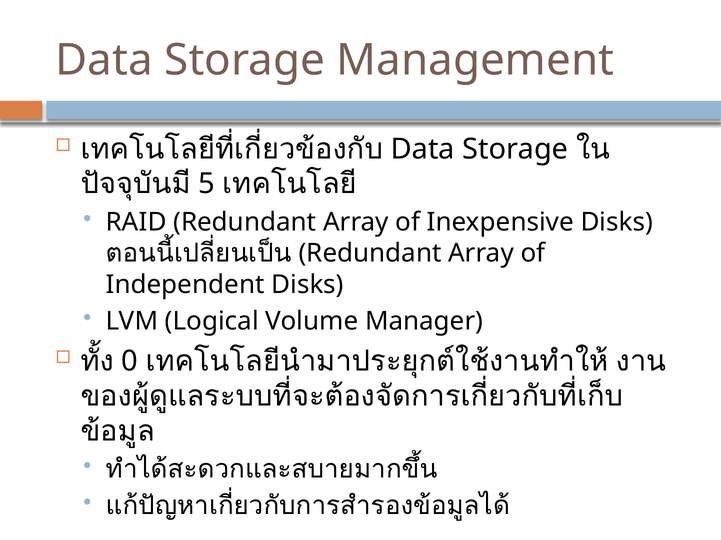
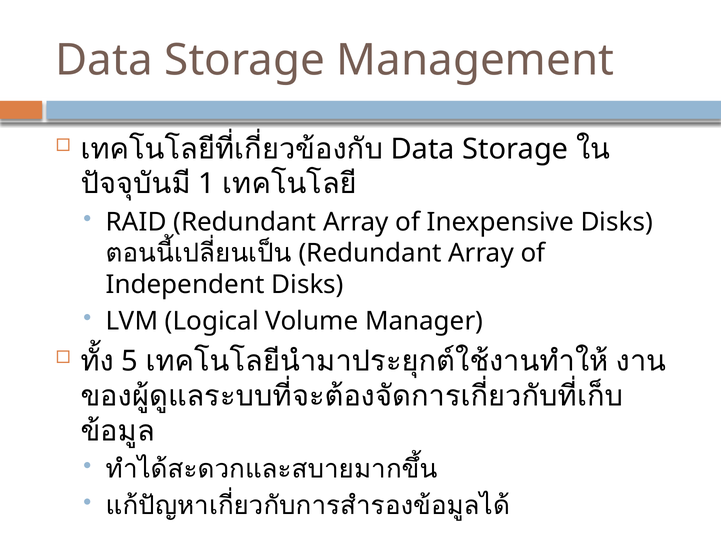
5: 5 -> 1
0: 0 -> 5
